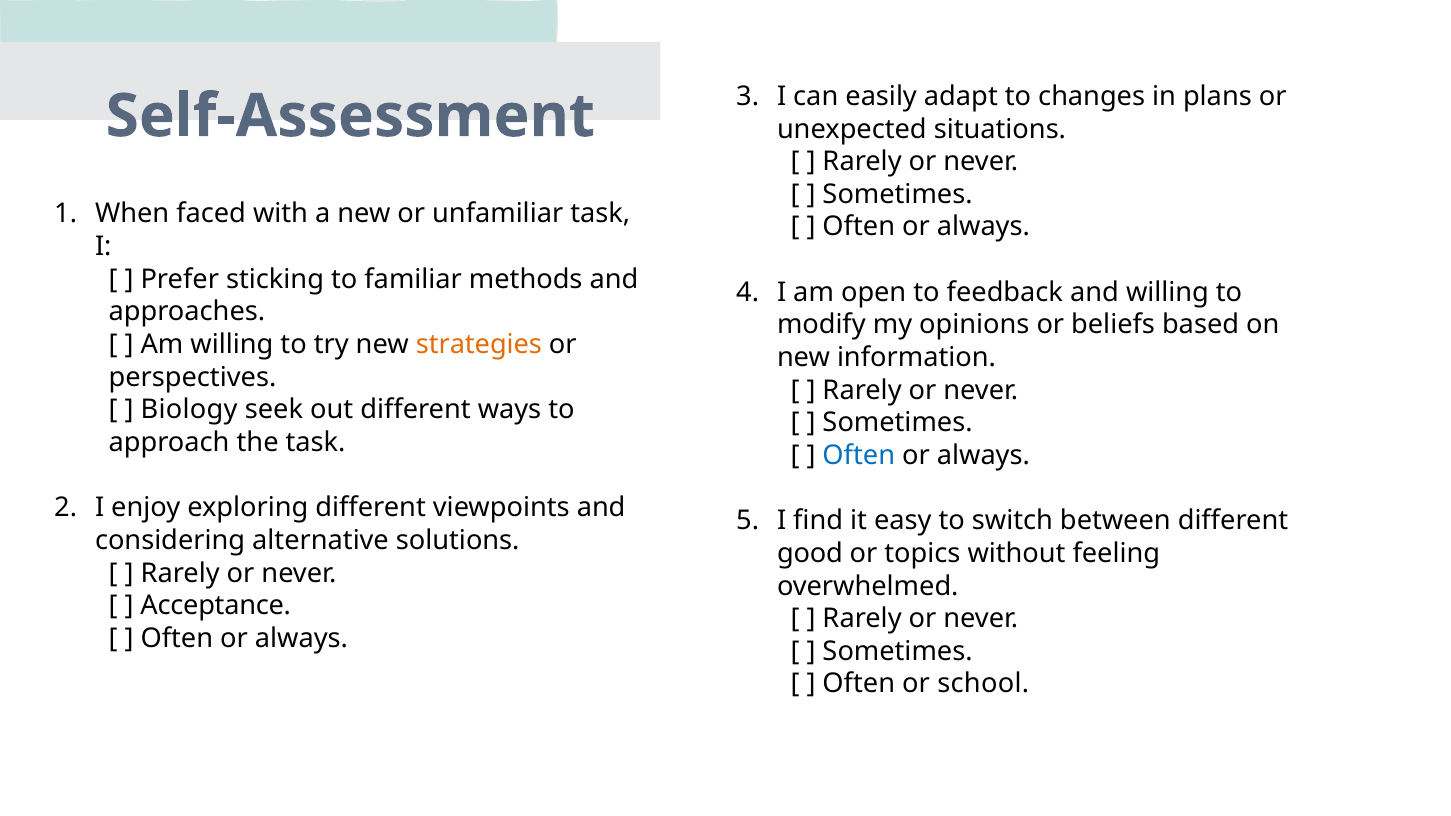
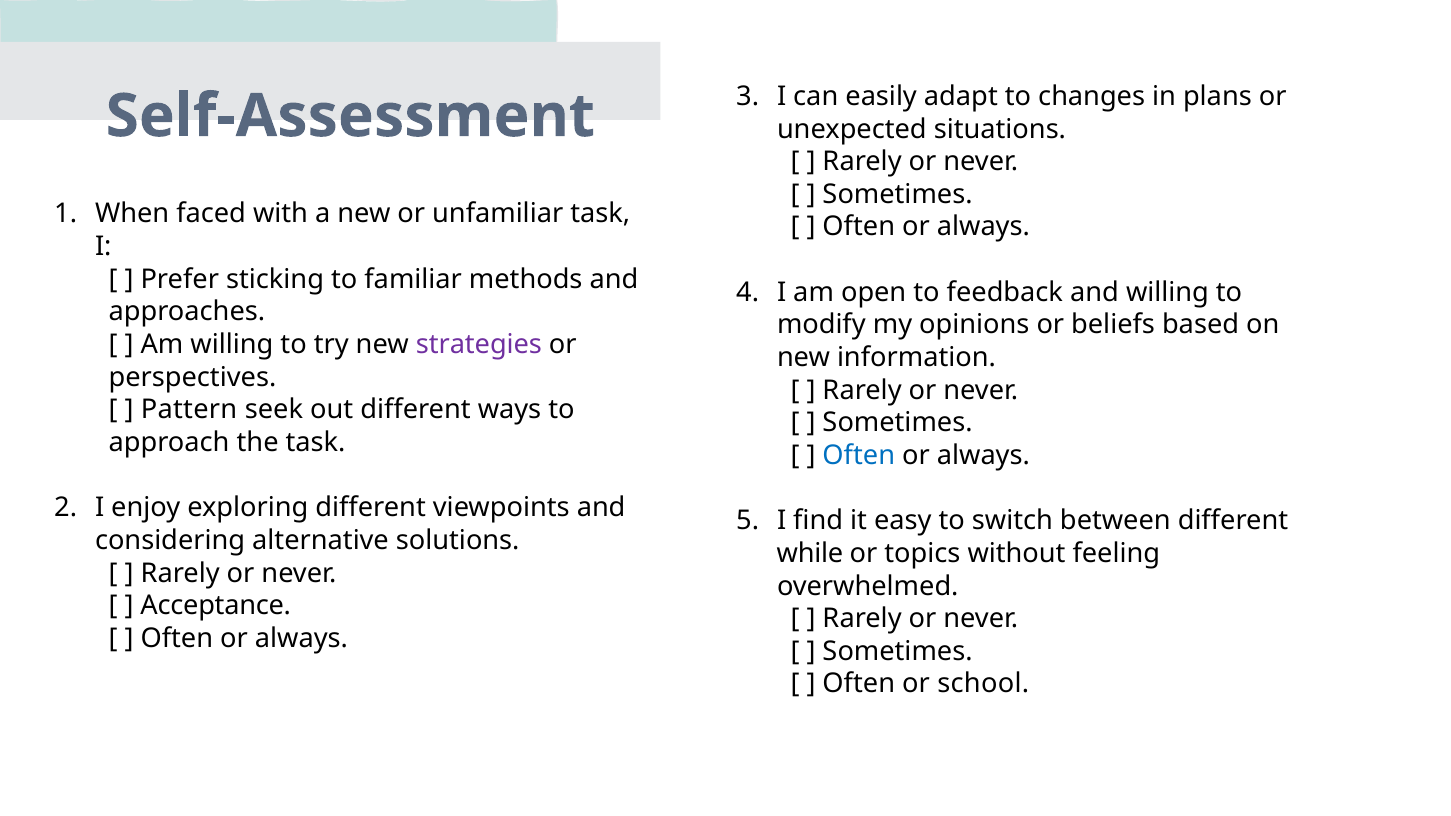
strategies colour: orange -> purple
Biology: Biology -> Pattern
good: good -> while
